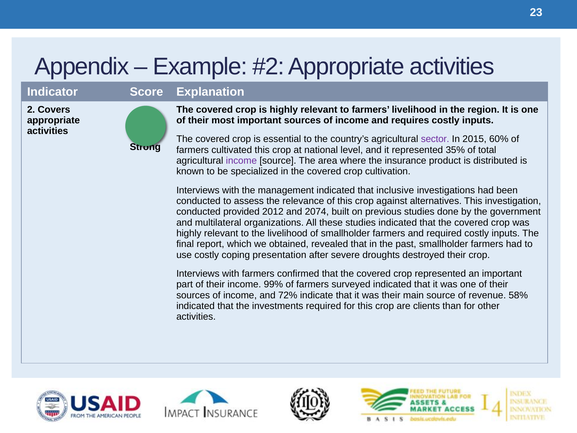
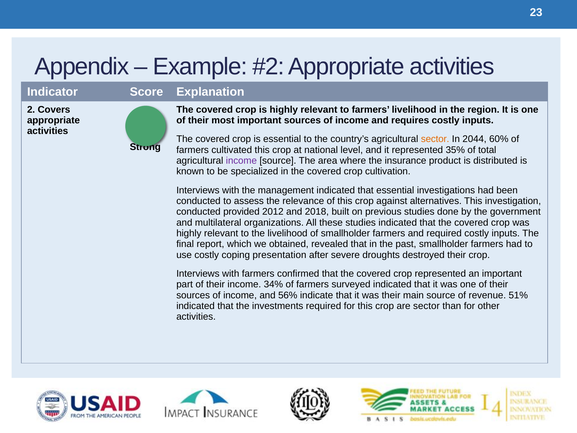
sector at (435, 139) colour: purple -> orange
2015: 2015 -> 2044
that inclusive: inclusive -> essential
2074: 2074 -> 2018
99%: 99% -> 34%
72%: 72% -> 56%
58%: 58% -> 51%
are clients: clients -> sector
